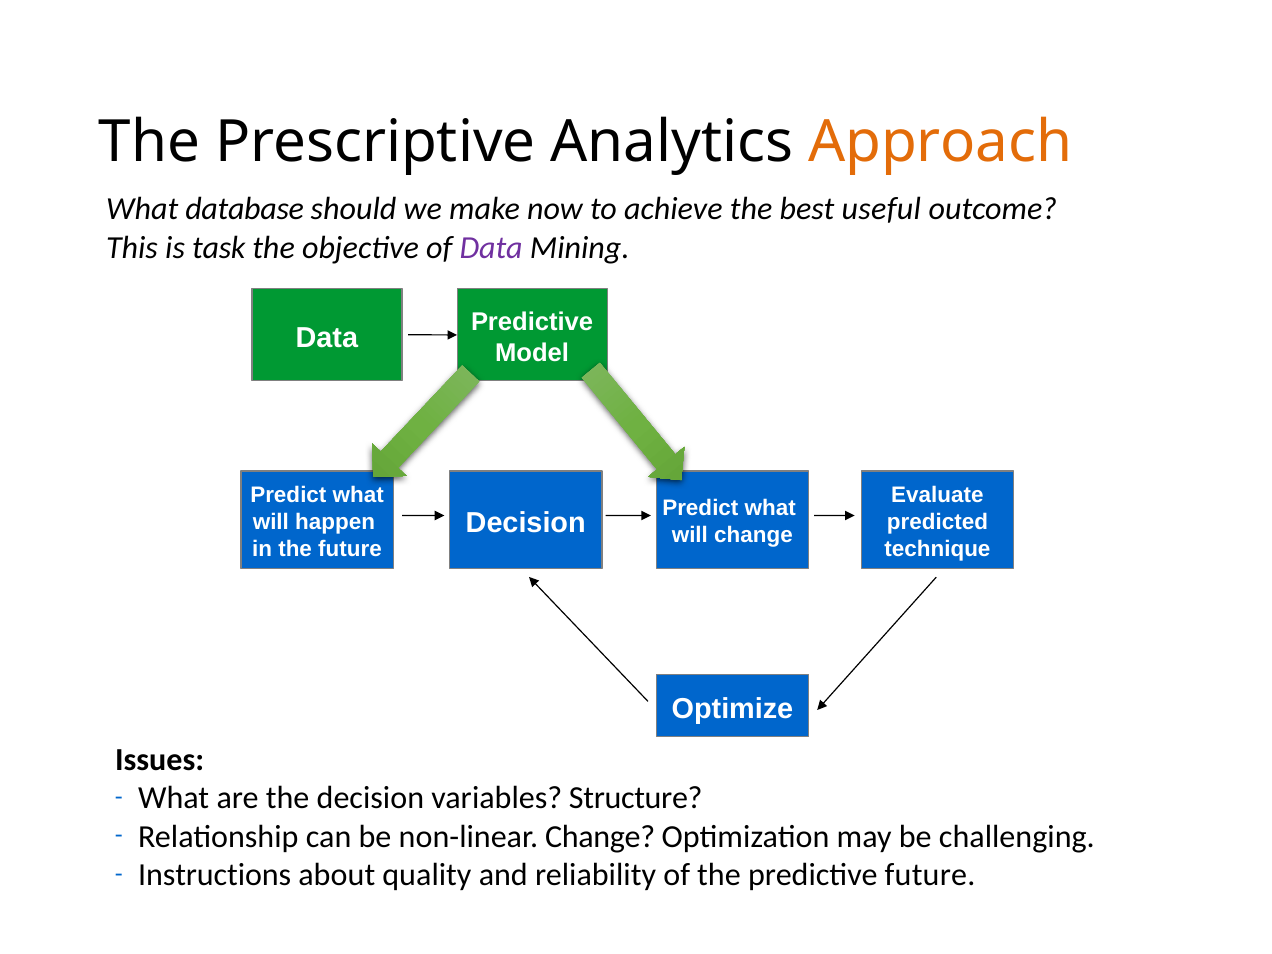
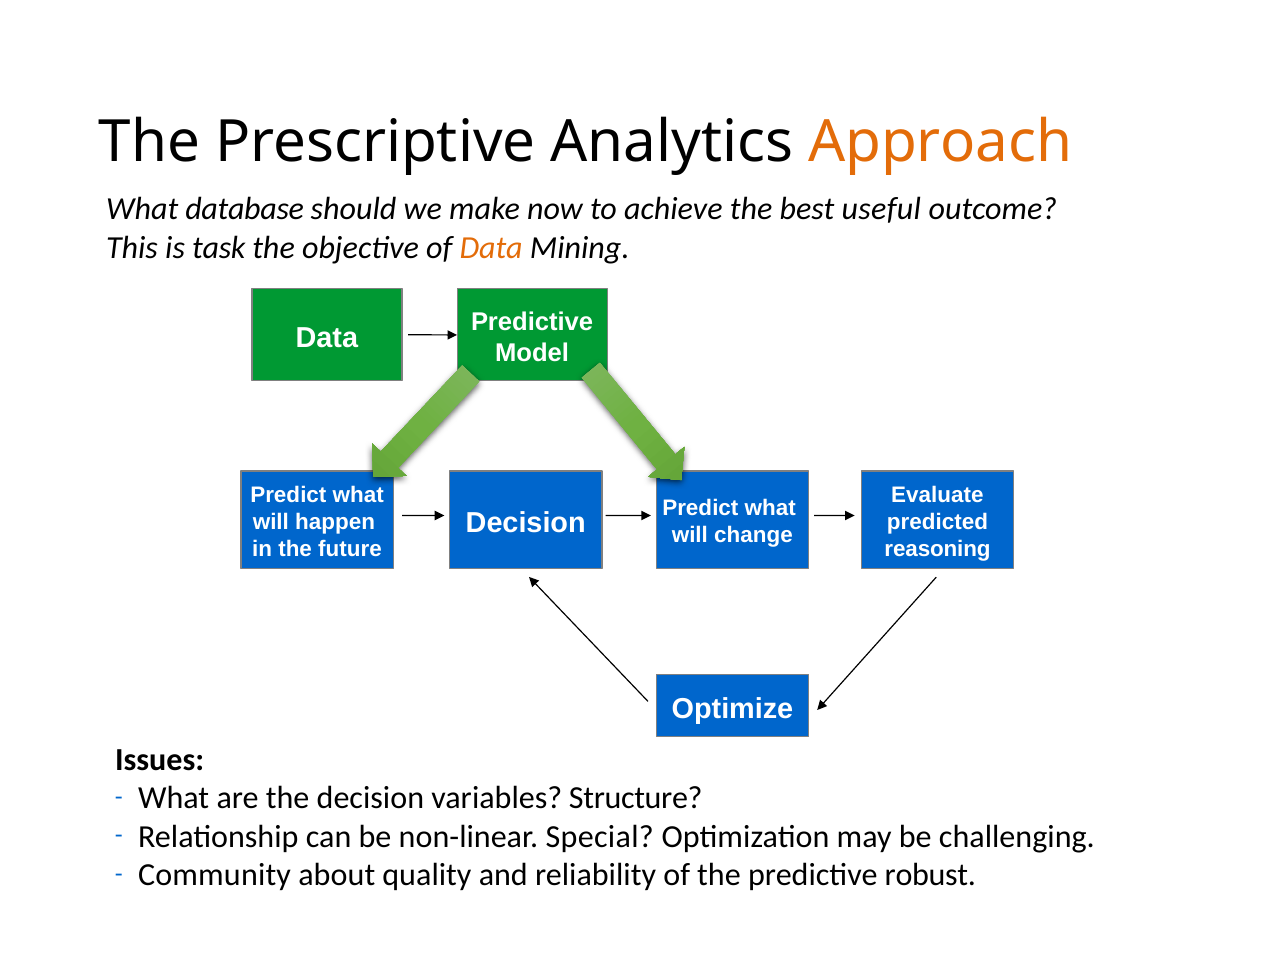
Data at (491, 247) colour: purple -> orange
technique: technique -> reasoning
non-linear Change: Change -> Special
Instructions: Instructions -> Community
predictive future: future -> robust
